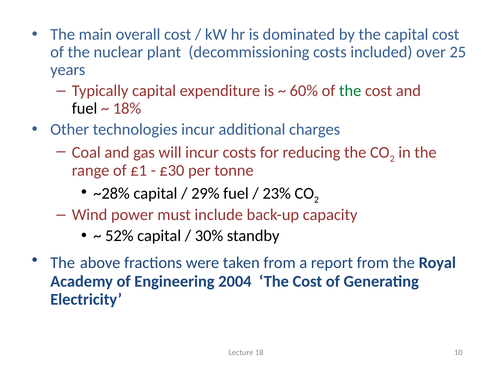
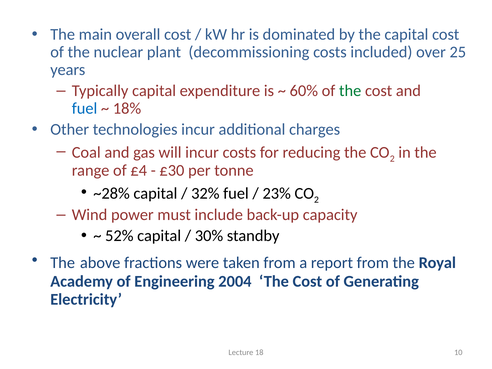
fuel at (85, 108) colour: black -> blue
£1: £1 -> £4
29%: 29% -> 32%
